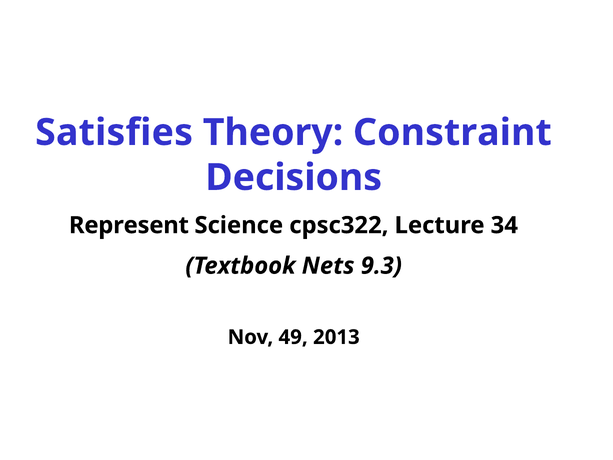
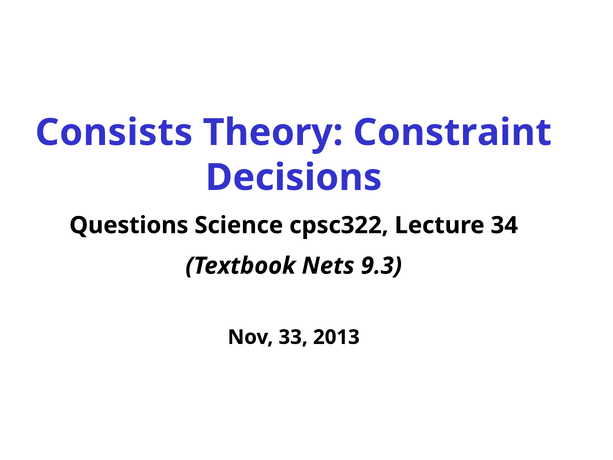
Satisfies: Satisfies -> Consists
Represent: Represent -> Questions
49: 49 -> 33
